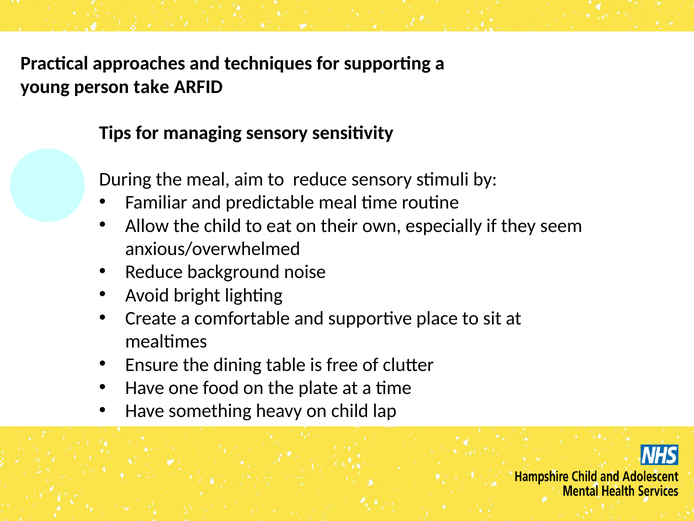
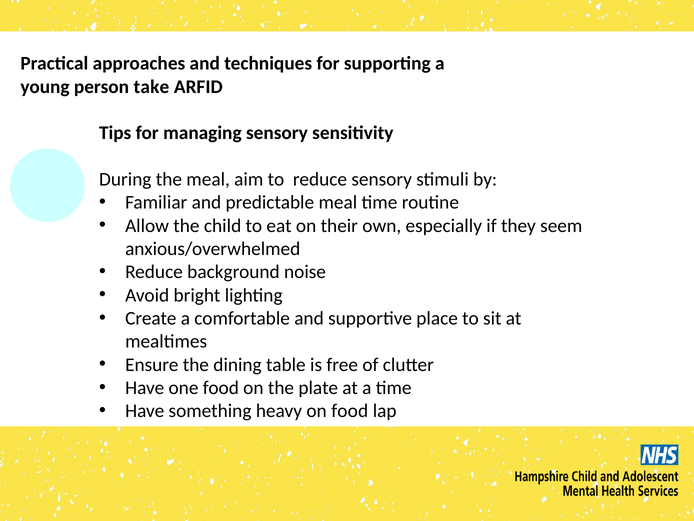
on child: child -> food
